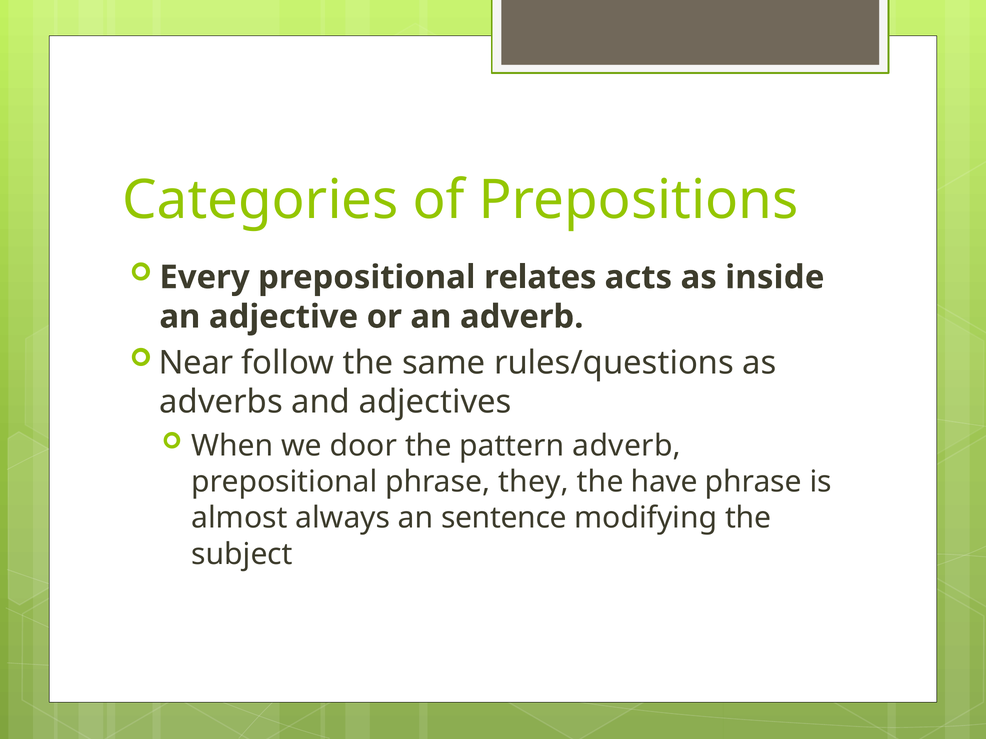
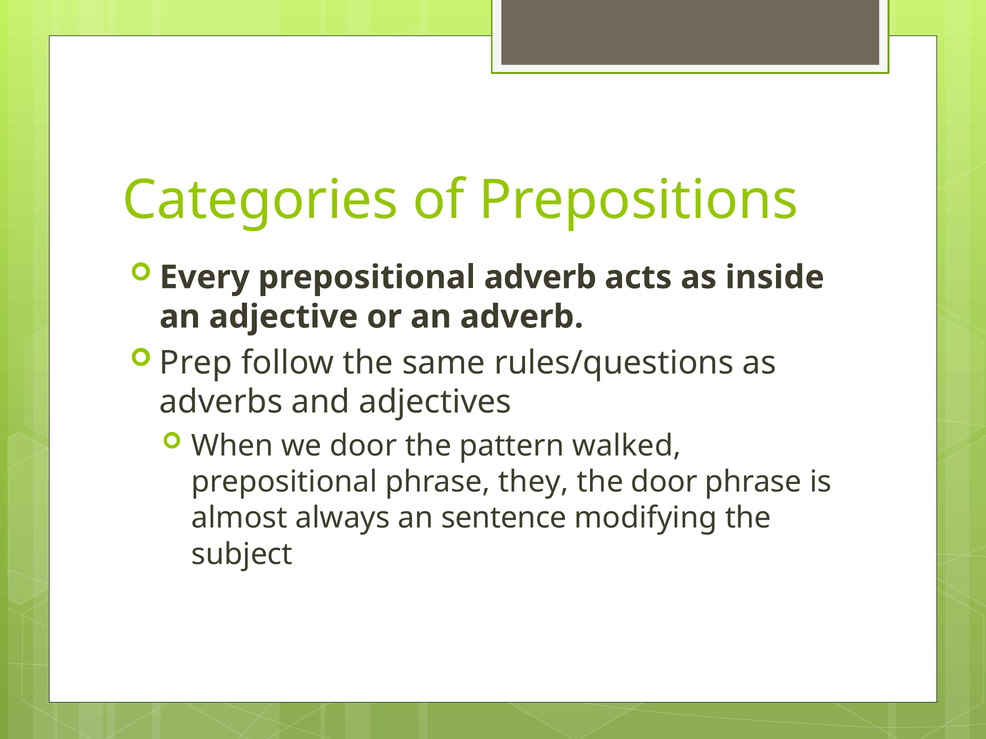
prepositional relates: relates -> adverb
Near: Near -> Prep
pattern adverb: adverb -> walked
the have: have -> door
